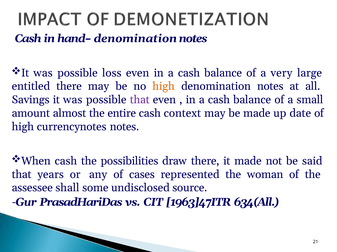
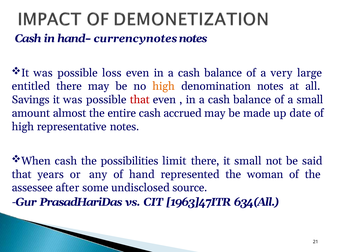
denomination at (135, 39): denomination -> currencynotes
that at (140, 100) colour: purple -> red
context: context -> accrued
currencynotes: currencynotes -> representative
draw: draw -> limit
it made: made -> small
of cases: cases -> hand
shall: shall -> after
